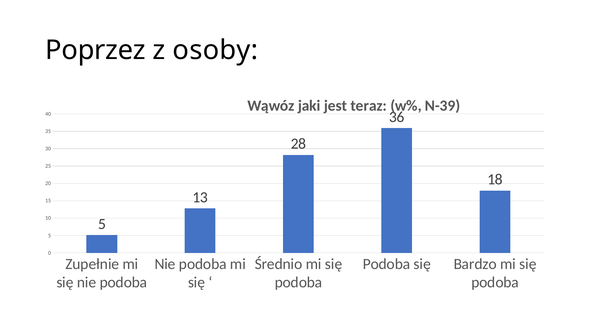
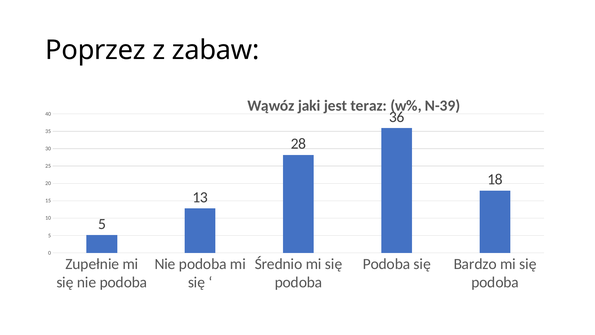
osoby: osoby -> zabaw
